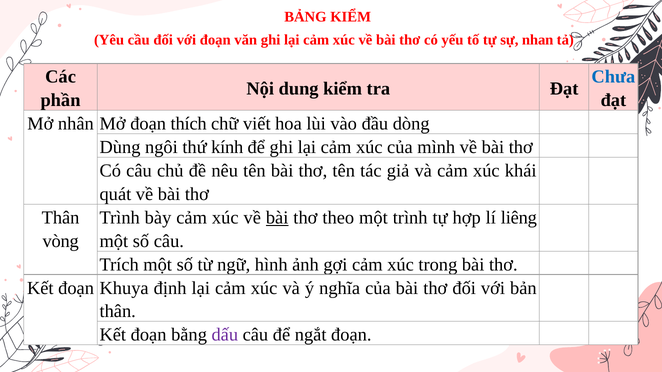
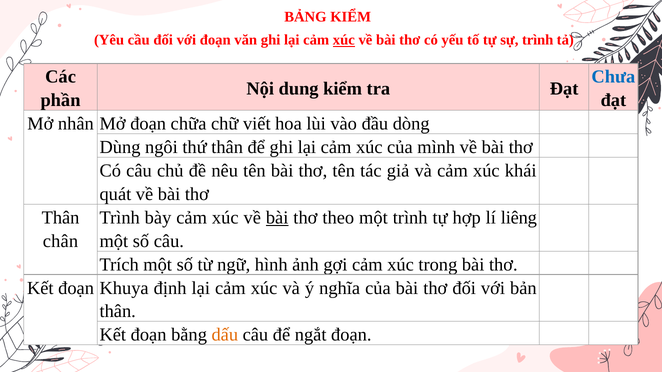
xúc at (344, 40) underline: none -> present
sự nhan: nhan -> trình
thích: thích -> chữa
thứ kính: kính -> thân
vòng: vòng -> chân
dấu colour: purple -> orange
